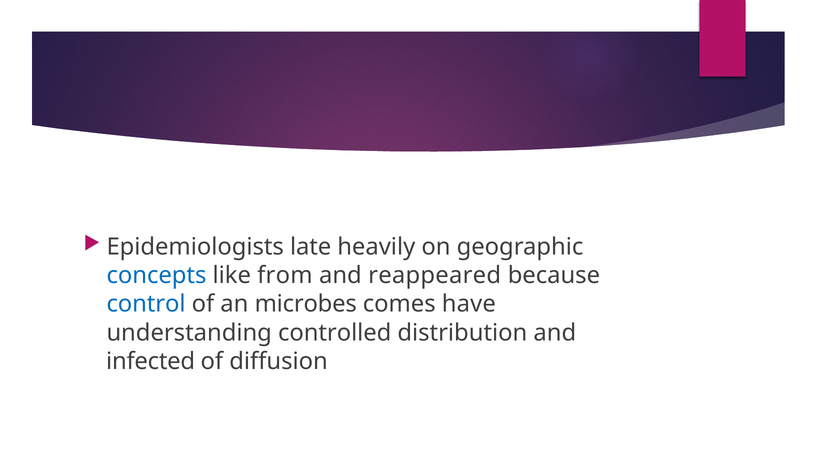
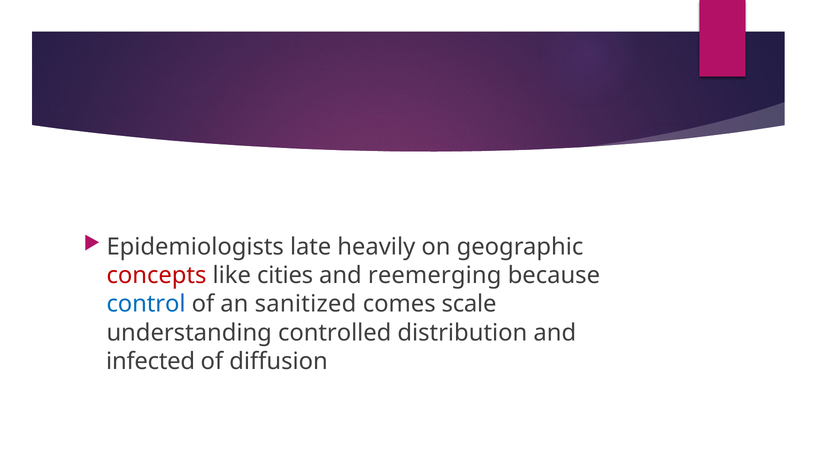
concepts colour: blue -> red
from: from -> cities
reappeared: reappeared -> reemerging
microbes: microbes -> sanitized
have: have -> scale
